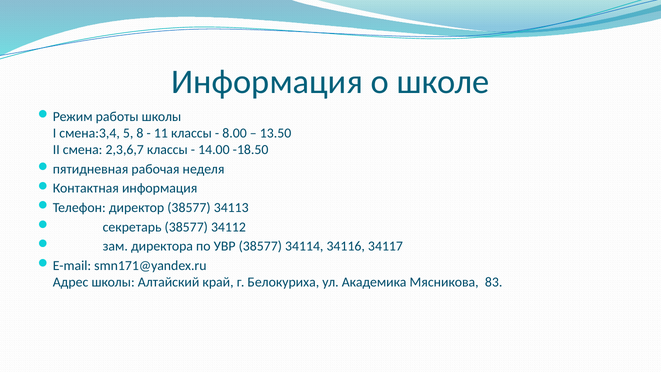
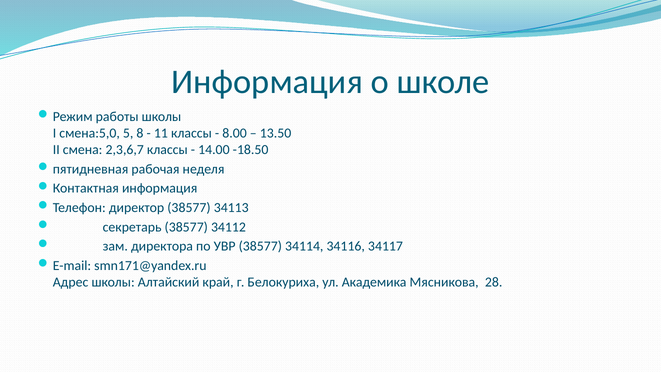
смена:3,4: смена:3,4 -> смена:5,0
83: 83 -> 28
